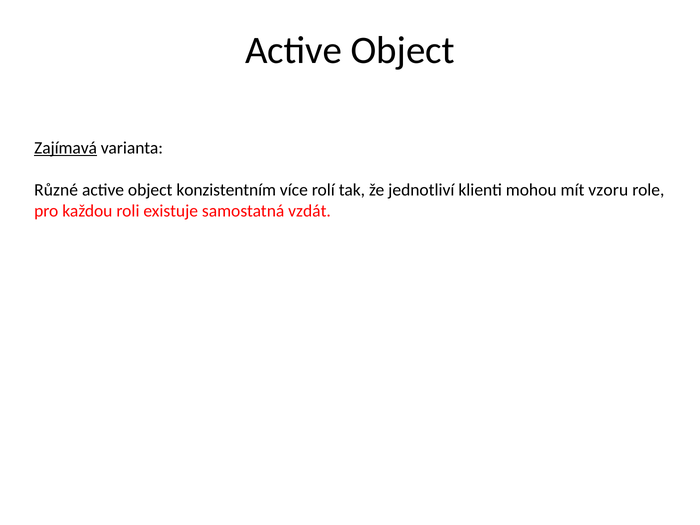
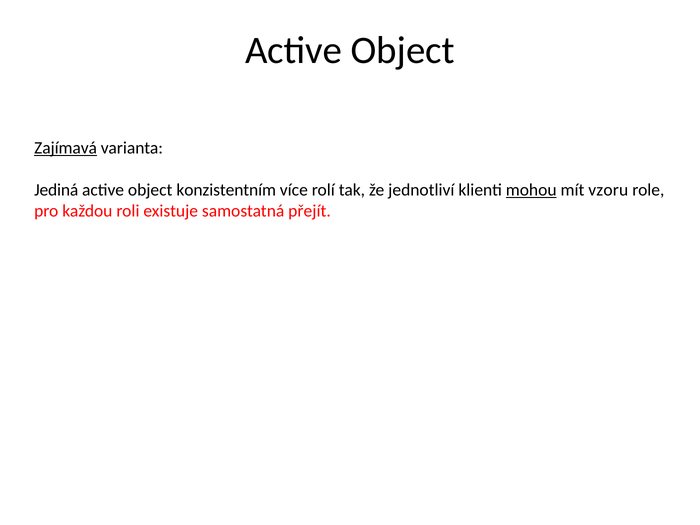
Různé: Různé -> Jediná
mohou underline: none -> present
vzdát: vzdát -> přejít
